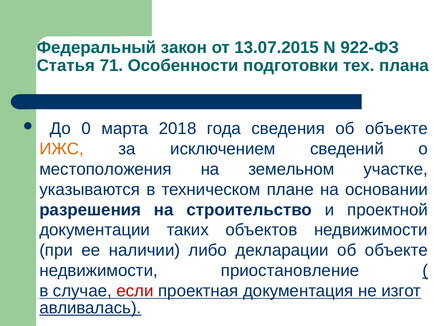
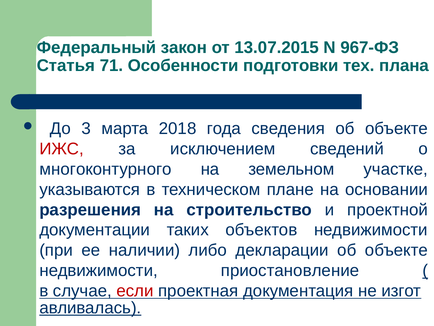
922-ФЗ: 922-ФЗ -> 967-ФЗ
0: 0 -> 3
ИЖС colour: orange -> red
местоположения: местоположения -> многоконтурного
